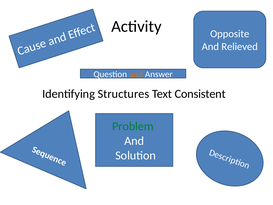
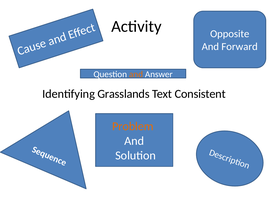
Relieved: Relieved -> Forward
Structures: Structures -> Grasslands
Problem colour: green -> orange
